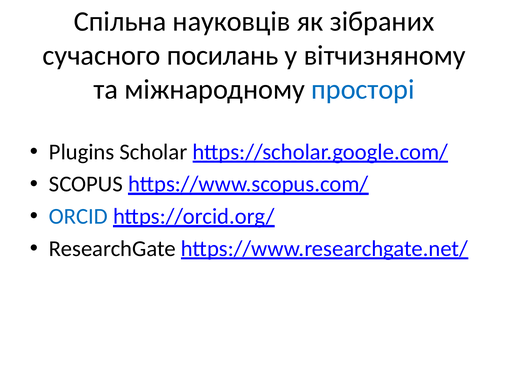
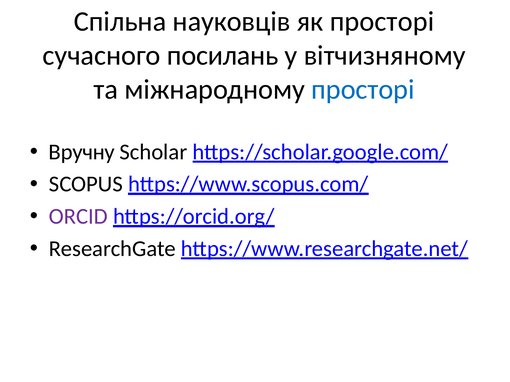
як зібраних: зібраних -> просторі
Plugins: Plugins -> Вручну
ORCID colour: blue -> purple
